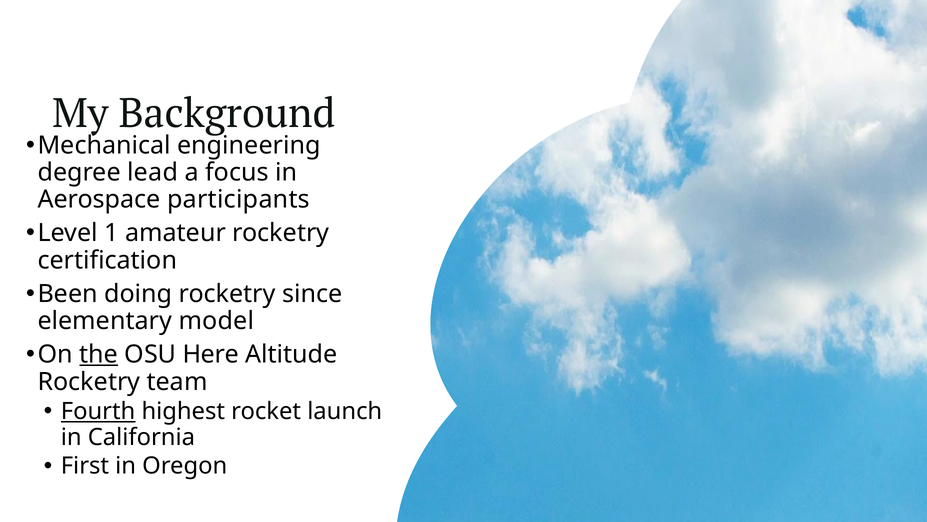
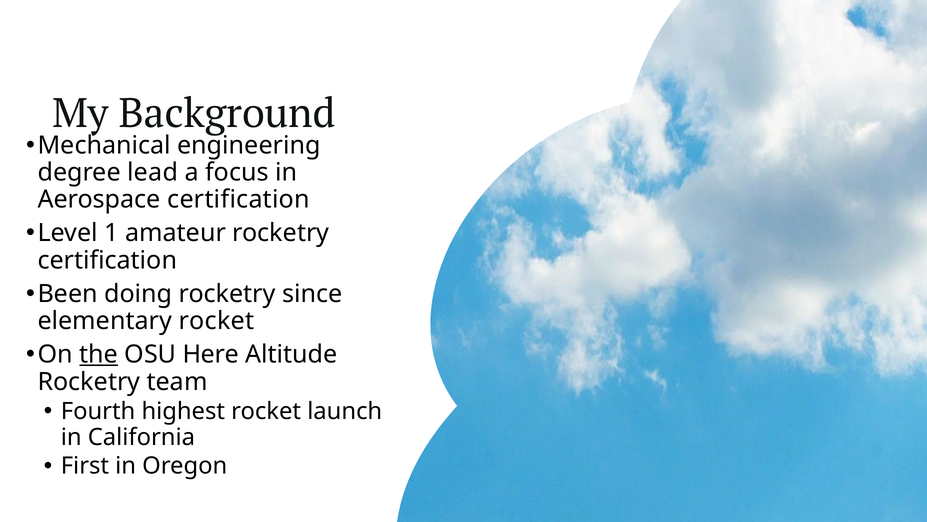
Aerospace participants: participants -> certification
elementary model: model -> rocket
Fourth underline: present -> none
